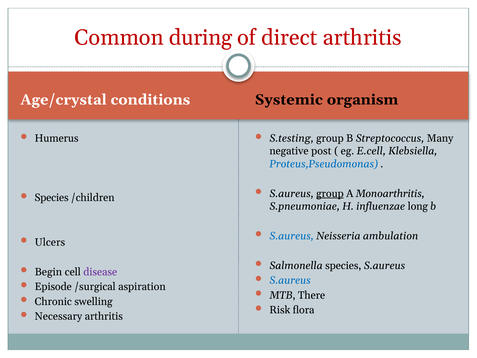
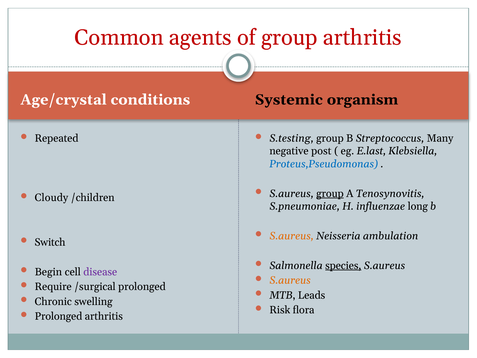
during: during -> agents
of direct: direct -> group
Humerus: Humerus -> Repeated
E.cell: E.cell -> E.last
Monoarthritis: Monoarthritis -> Tenosynovitis
Species at (52, 198): Species -> Cloudy
S.aureus at (292, 236) colour: blue -> orange
Ulcers: Ulcers -> Switch
species at (343, 265) underline: none -> present
S.aureus at (290, 280) colour: blue -> orange
Episode: Episode -> Require
/surgical aspiration: aspiration -> prolonged
There: There -> Leads
Necessary at (58, 316): Necessary -> Prolonged
